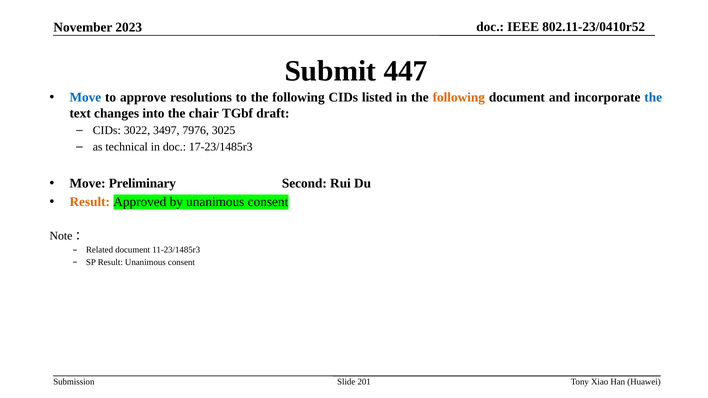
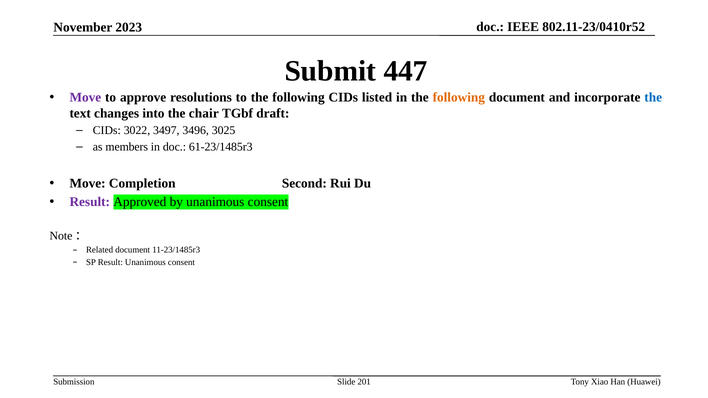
Move at (85, 97) colour: blue -> purple
7976: 7976 -> 3496
technical: technical -> members
17-23/1485r3: 17-23/1485r3 -> 61-23/1485r3
Preliminary: Preliminary -> Completion
Result at (90, 202) colour: orange -> purple
